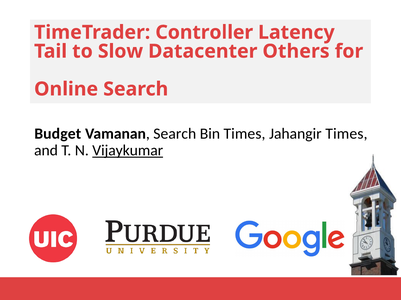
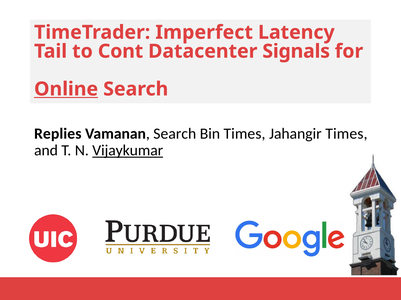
Controller: Controller -> Imperfect
Slow: Slow -> Cont
Others: Others -> Signals
Online underline: none -> present
Budget: Budget -> Replies
